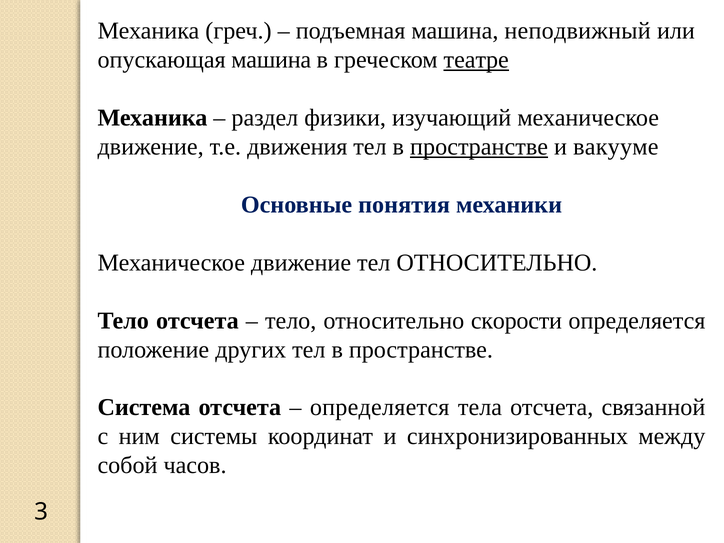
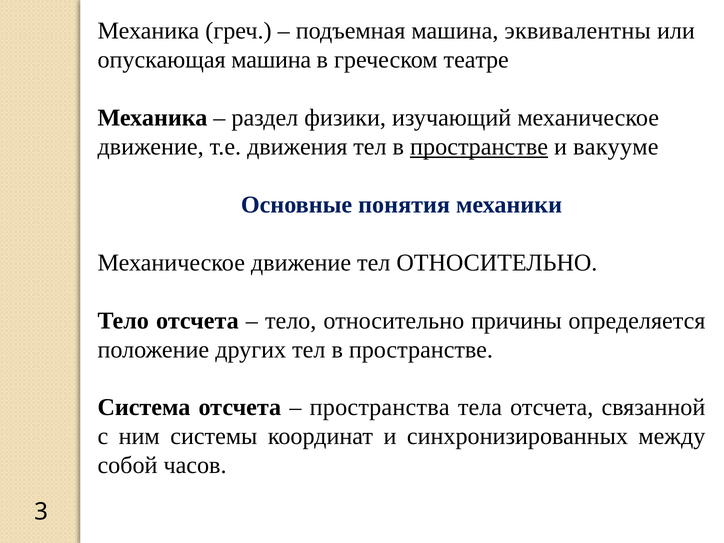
неподвижный: неподвижный -> эквивалентны
театре underline: present -> none
скорости: скорости -> причины
определяется at (380, 408): определяется -> пространства
